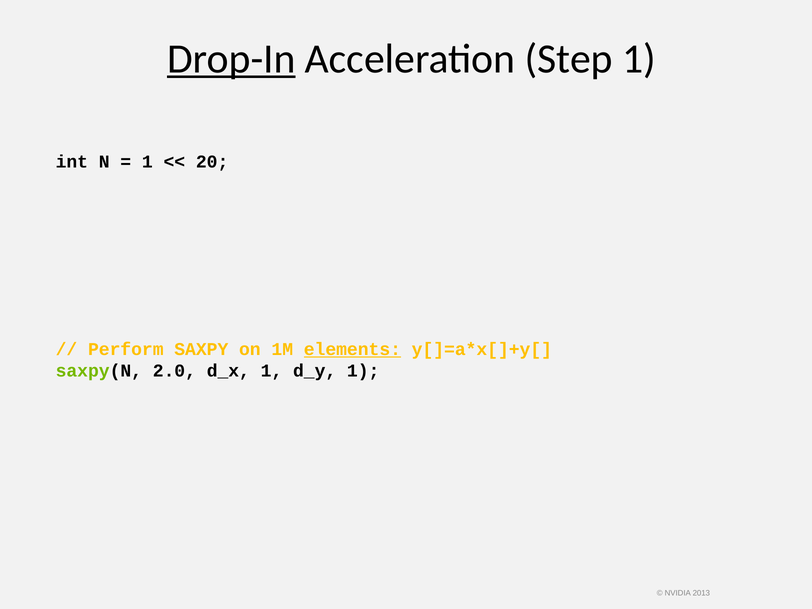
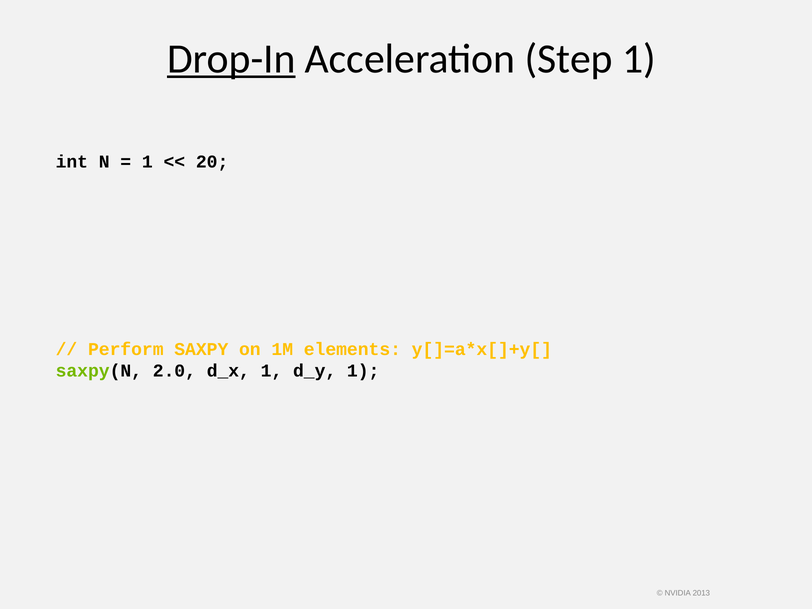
elements underline: present -> none
